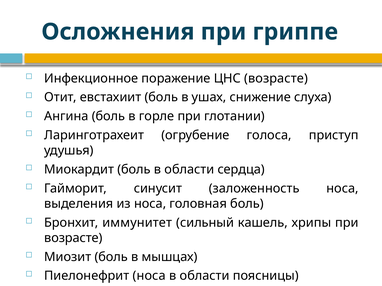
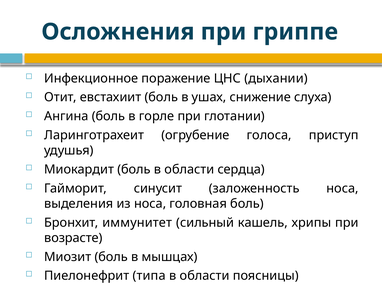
ЦНС возрасте: возрасте -> дыхании
Пиелонефрит носа: носа -> типа
